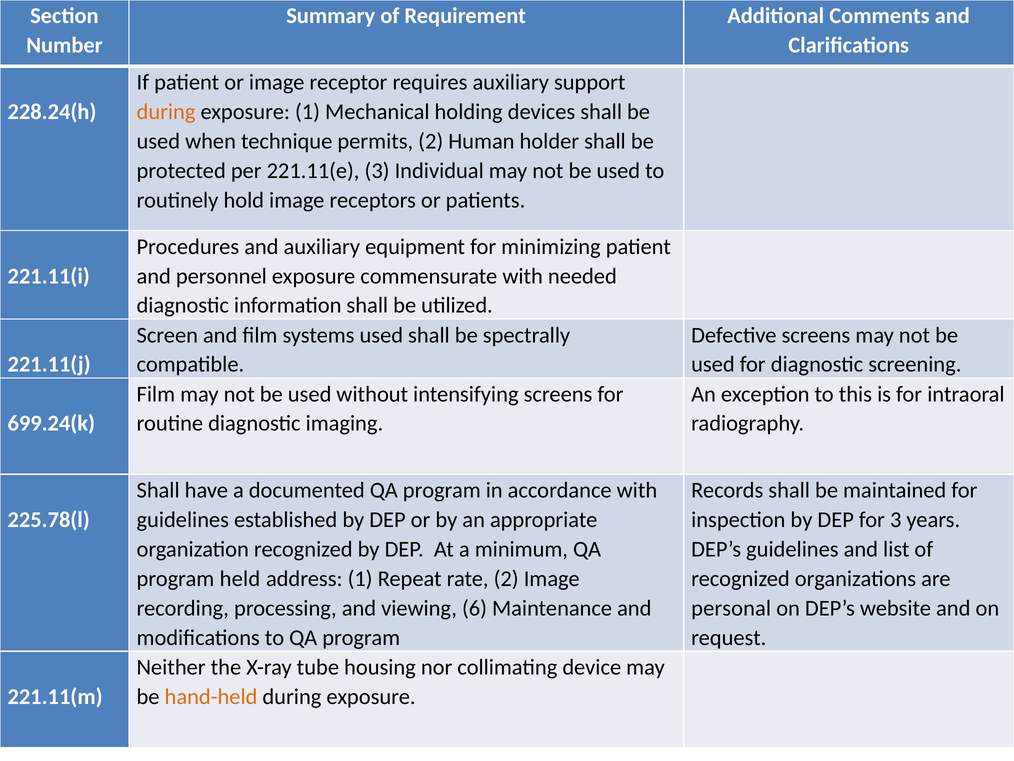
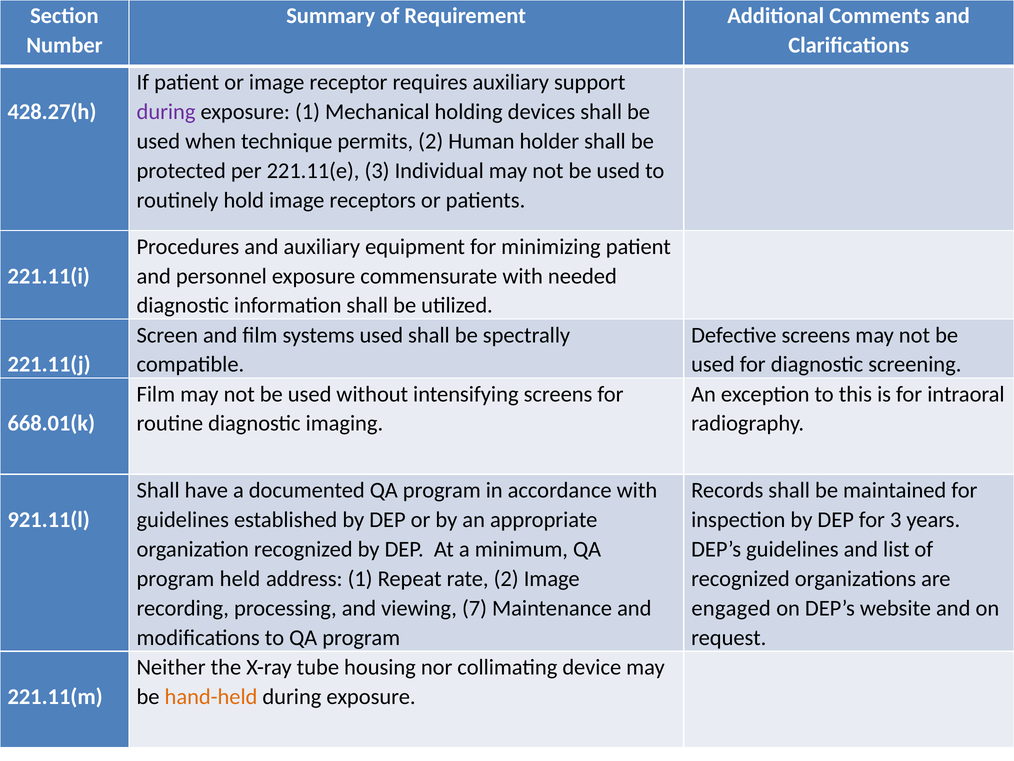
228.24(h: 228.24(h -> 428.27(h
during at (166, 112) colour: orange -> purple
699.24(k: 699.24(k -> 668.01(k
225.78(l: 225.78(l -> 921.11(l
6: 6 -> 7
personal: personal -> engaged
